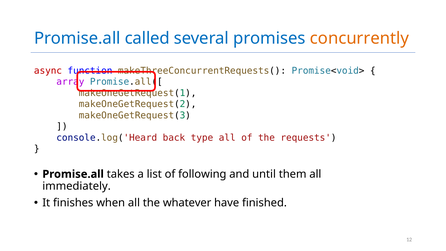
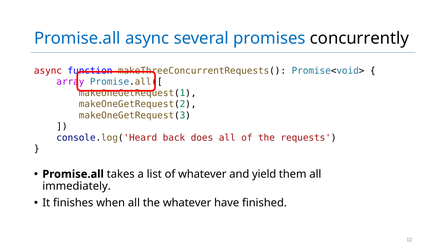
Promise.all called: called -> async
concurrently colour: orange -> black
type: type -> does
of following: following -> whatever
until: until -> yield
